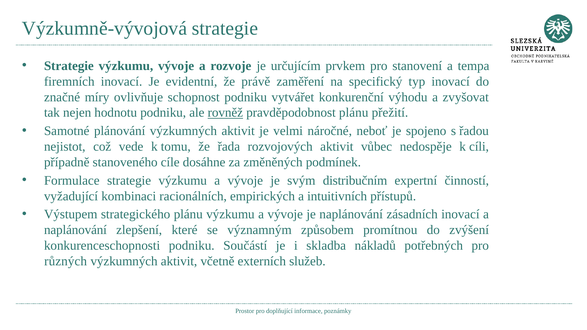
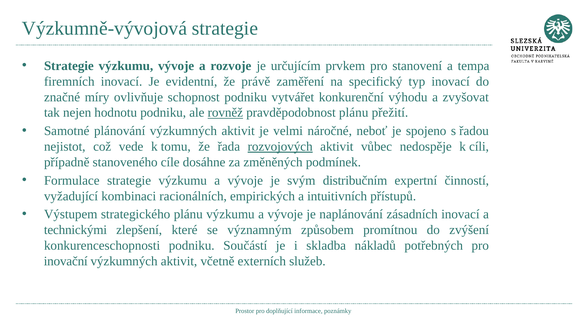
rozvojových underline: none -> present
naplánování at (75, 230): naplánování -> technickými
různých: různých -> inovační
